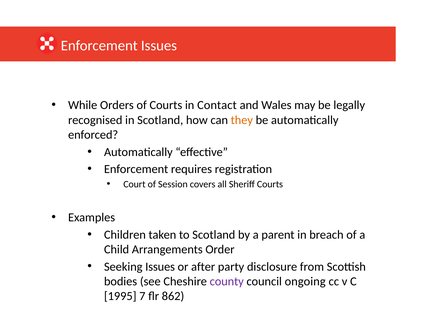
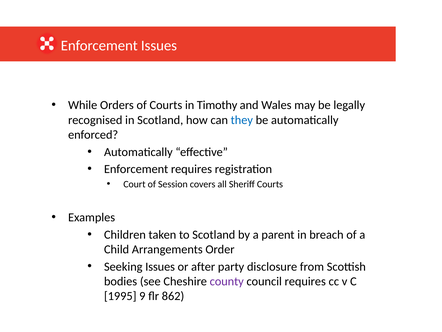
Contact: Contact -> Timothy
they colour: orange -> blue
council ongoing: ongoing -> requires
7: 7 -> 9
